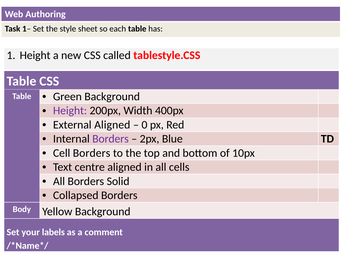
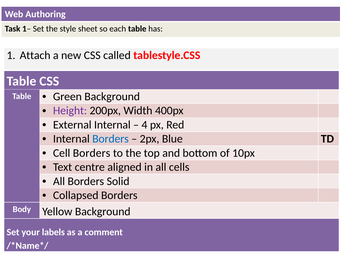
Height at (35, 55): Height -> Attach
External Aligned: Aligned -> Internal
0: 0 -> 4
Borders at (111, 139) colour: purple -> blue
